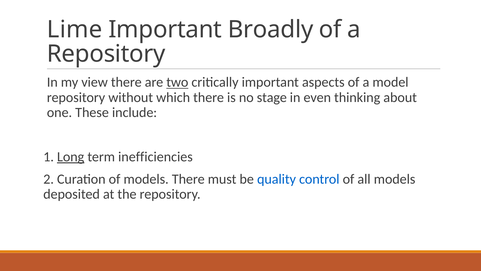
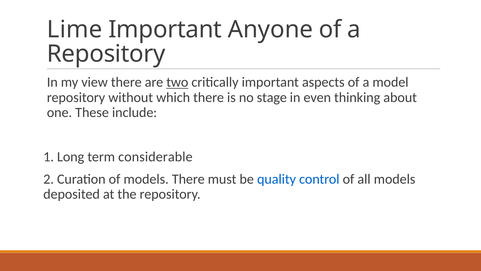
Broadly: Broadly -> Anyone
Long underline: present -> none
inefficiencies: inefficiencies -> considerable
